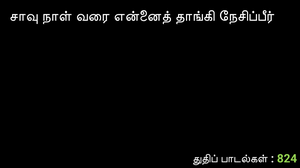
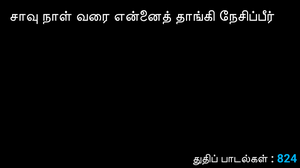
824 colour: light green -> light blue
